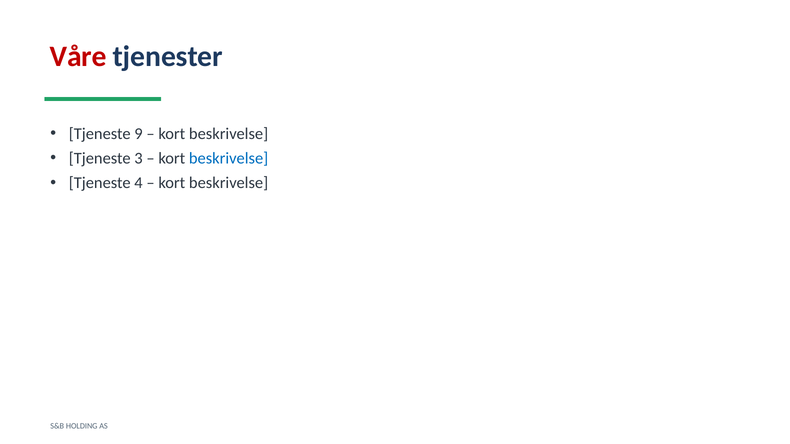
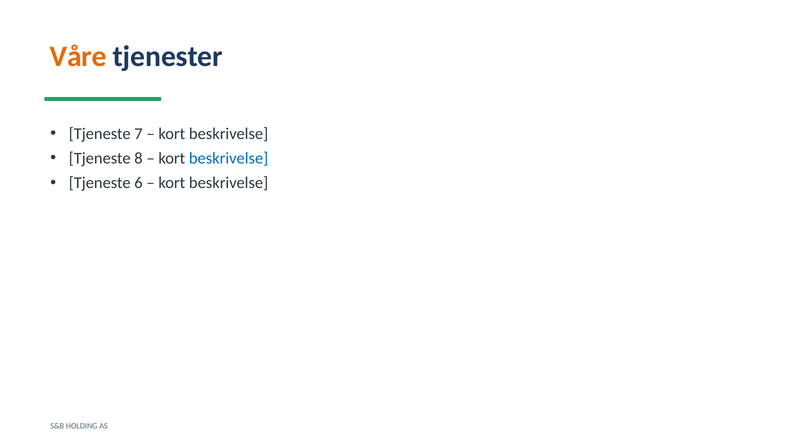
Våre colour: red -> orange
9: 9 -> 7
3: 3 -> 8
4: 4 -> 6
